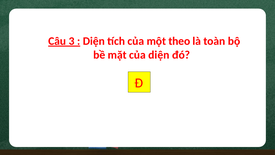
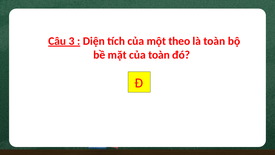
của diện: diện -> toàn
